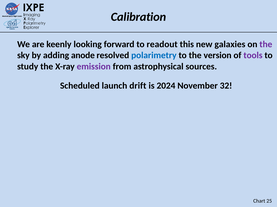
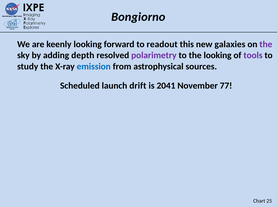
Calibration: Calibration -> Bongiorno
anode: anode -> depth
polarimetry colour: blue -> purple
the version: version -> looking
emission colour: purple -> blue
2024: 2024 -> 2041
32: 32 -> 77
